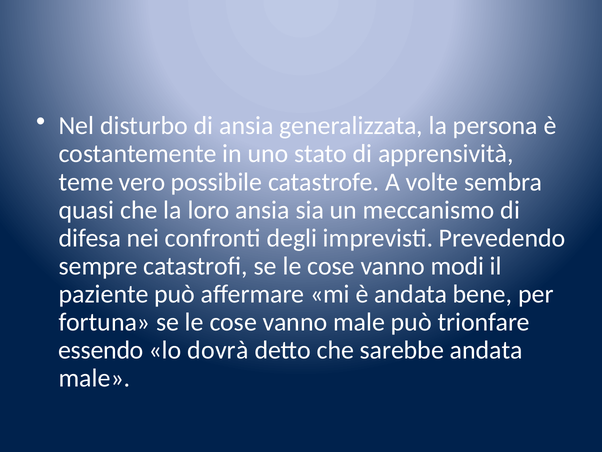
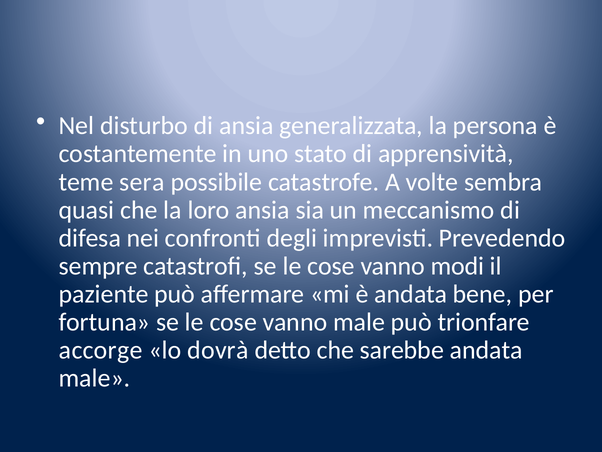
vero: vero -> sera
essendo: essendo -> accorge
